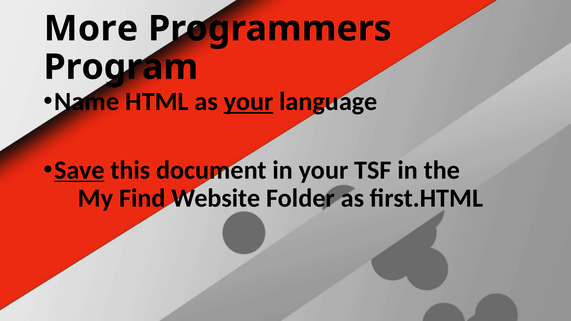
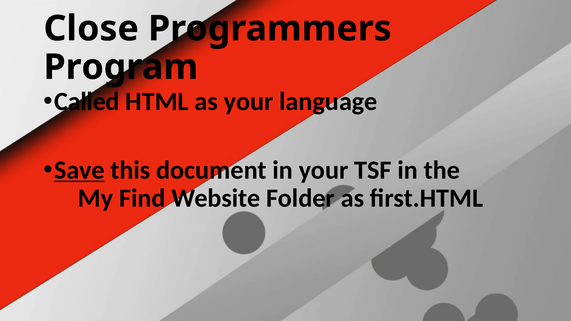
More: More -> Close
Name: Name -> Called
your at (249, 102) underline: present -> none
